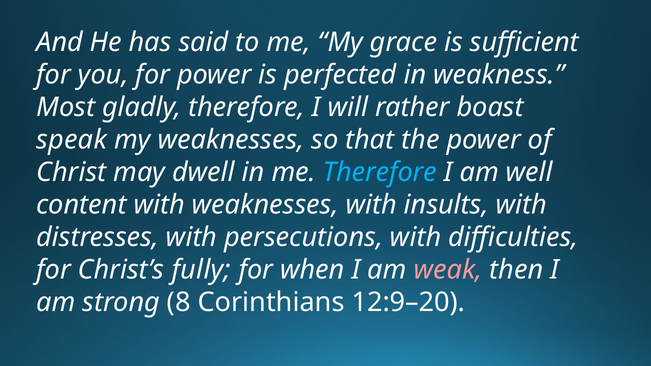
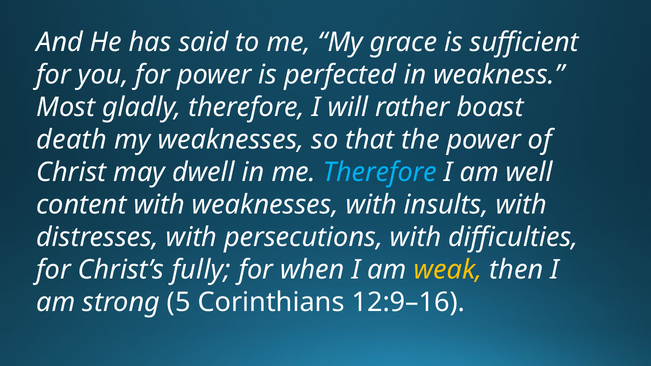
speak: speak -> death
weak colour: pink -> yellow
8: 8 -> 5
12:9–20: 12:9–20 -> 12:9–16
